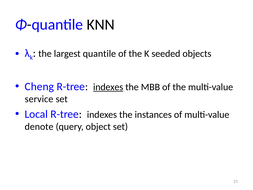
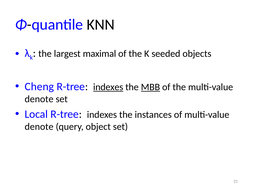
quantile: quantile -> maximal
MBB underline: none -> present
service at (39, 99): service -> denote
